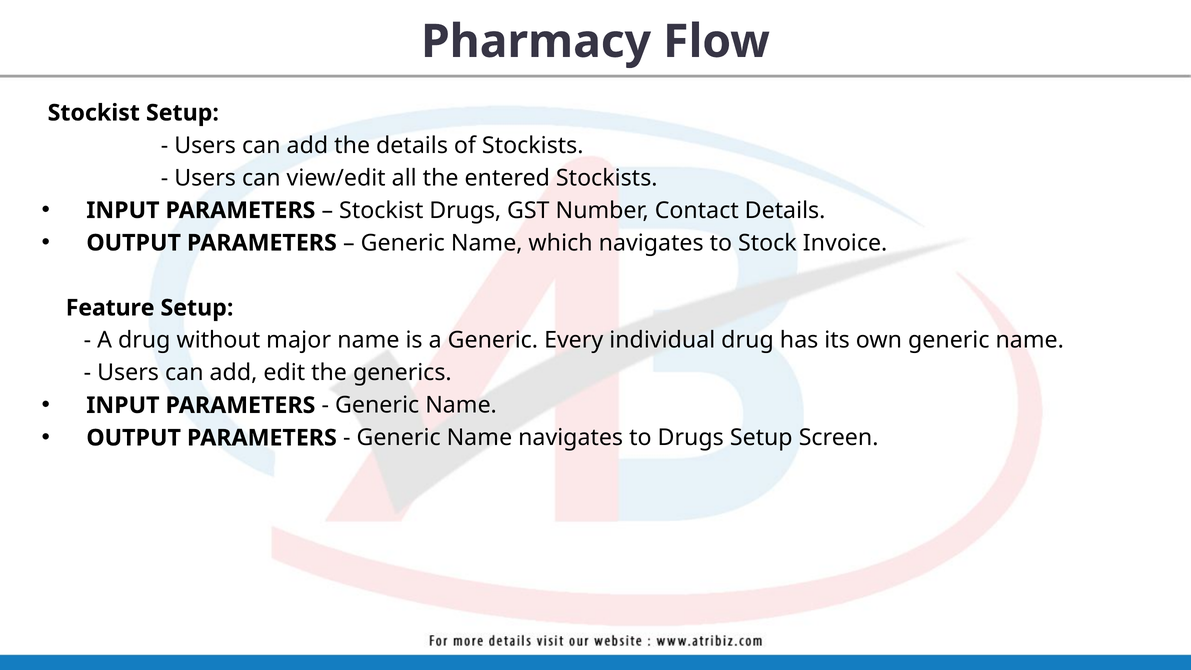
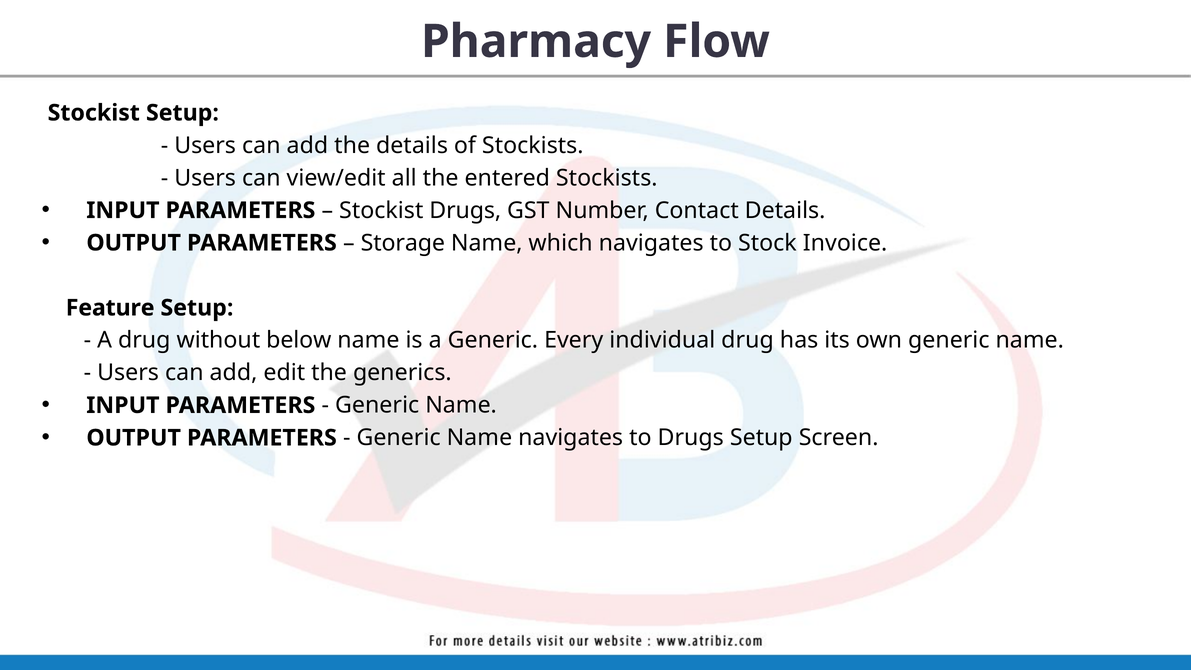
Generic at (403, 243): Generic -> Storage
major: major -> below
